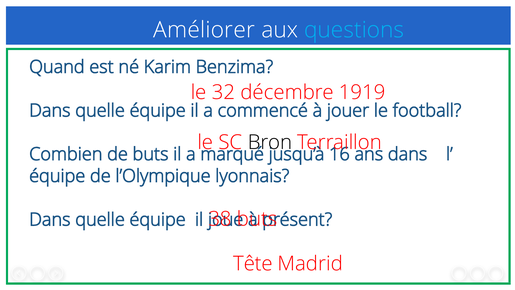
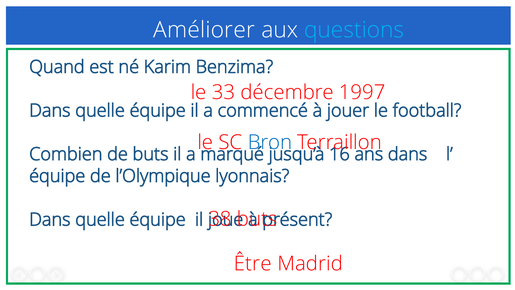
32: 32 -> 33
1919: 1919 -> 1997
Bron colour: black -> blue
Tête: Tête -> Être
